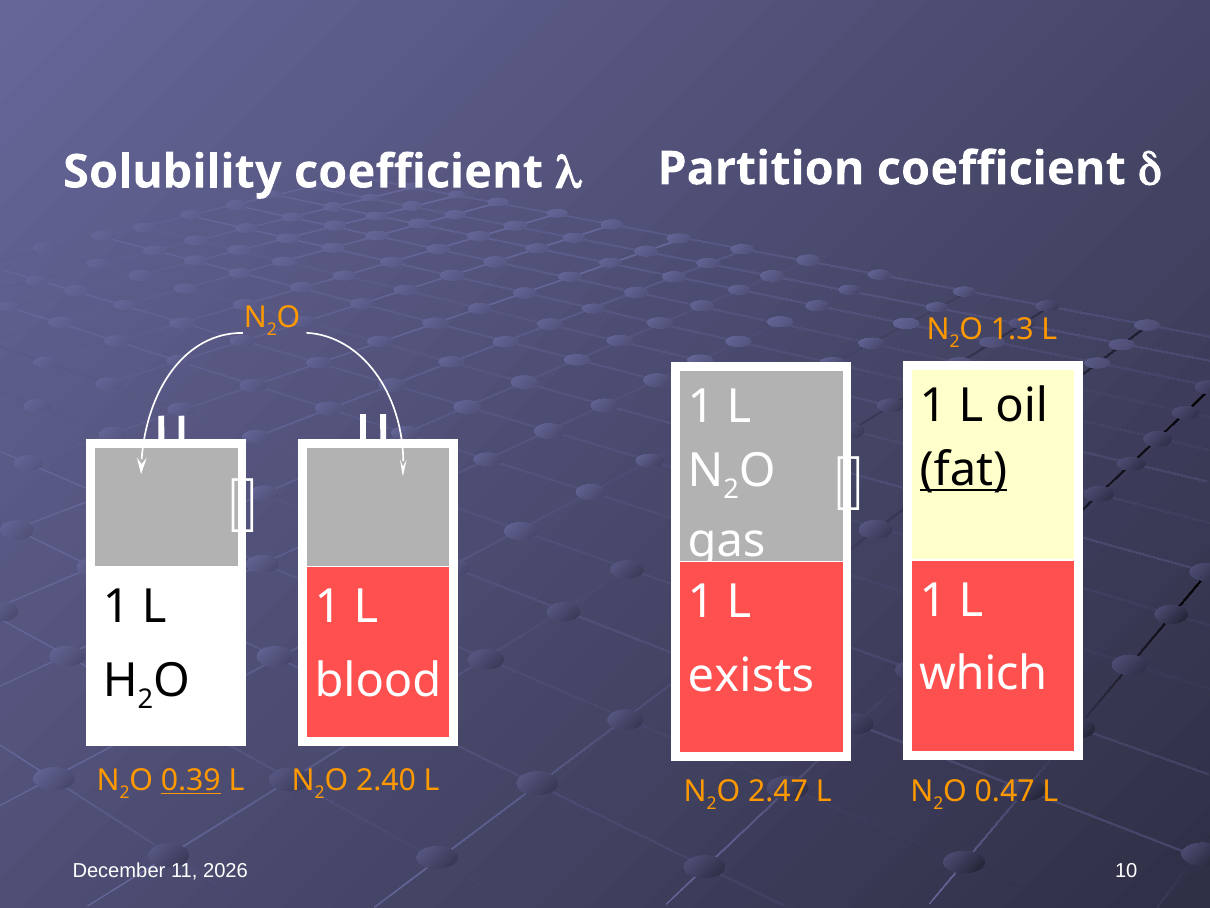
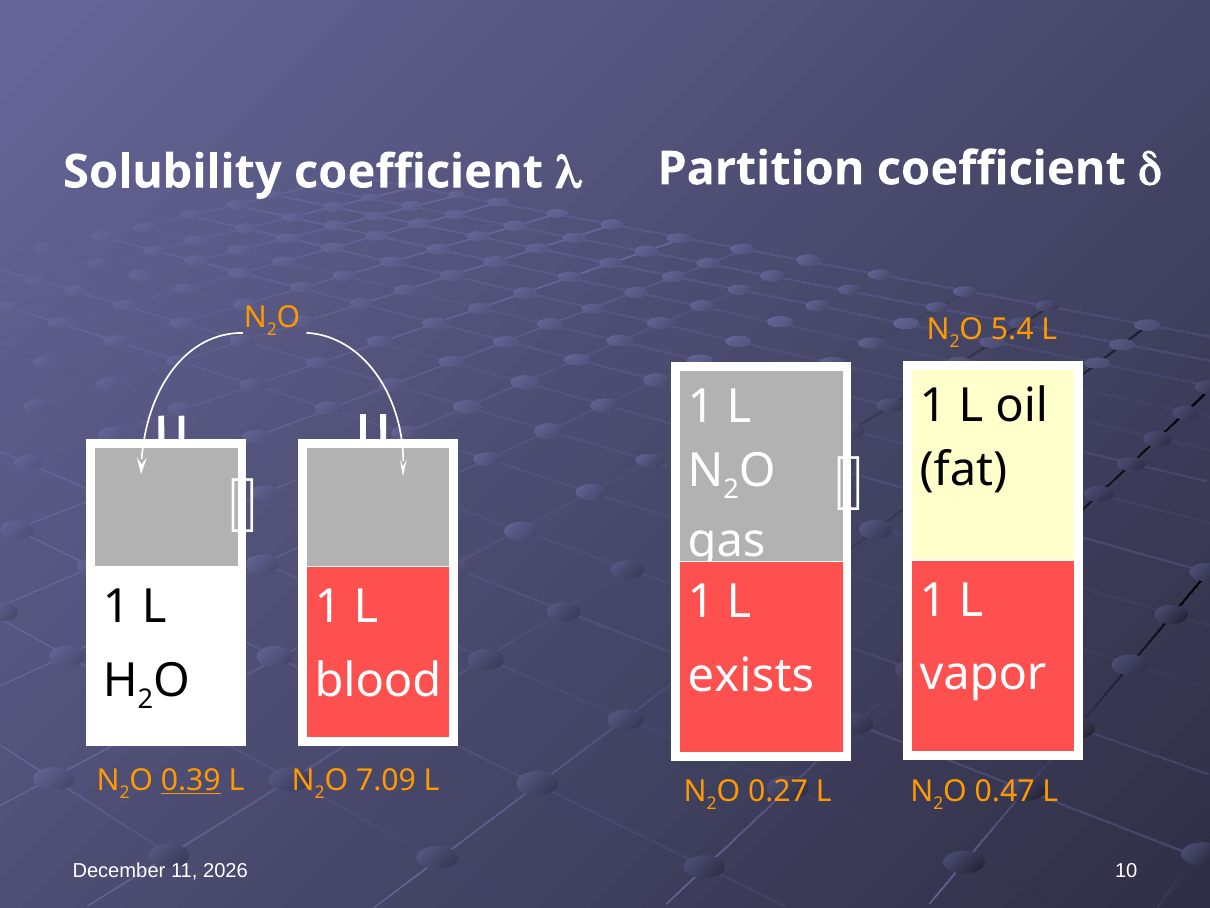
1.3: 1.3 -> 5.4
fat underline: present -> none
which: which -> vapor
2.40: 2.40 -> 7.09
2.47: 2.47 -> 0.27
